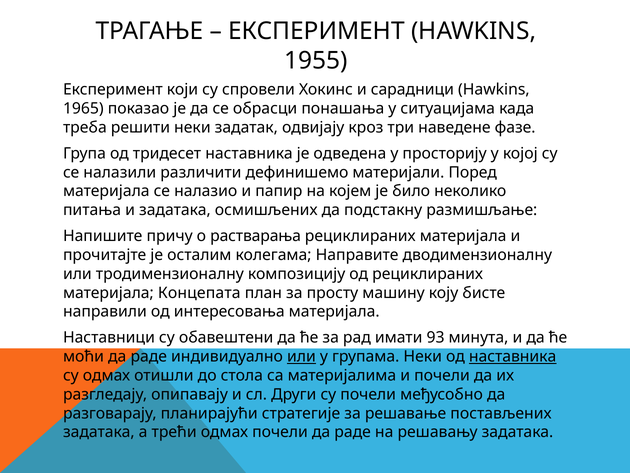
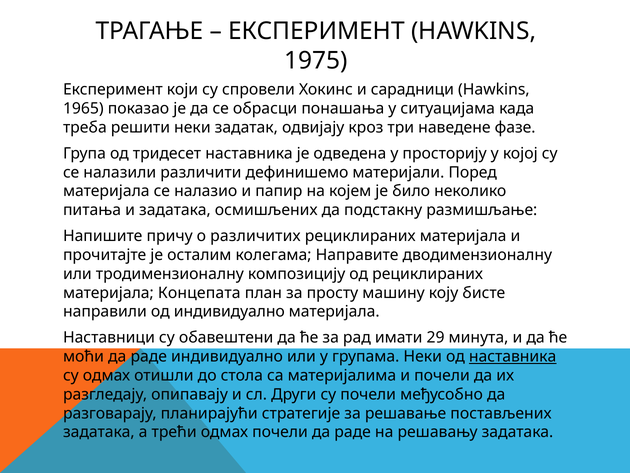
1955: 1955 -> 1975
растварања: растварања -> различитих
од интересовања: интересовања -> индивидуално
93: 93 -> 29
или at (301, 356) underline: present -> none
